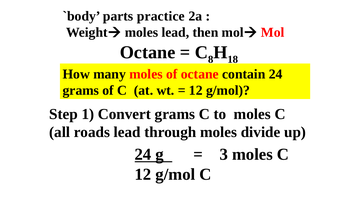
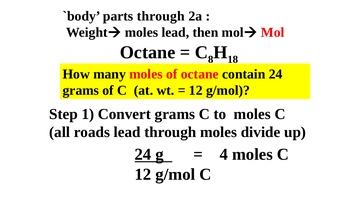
parts practice: practice -> through
3: 3 -> 4
